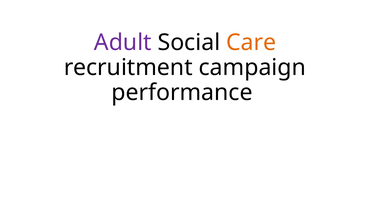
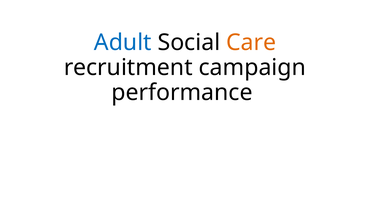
Adult colour: purple -> blue
